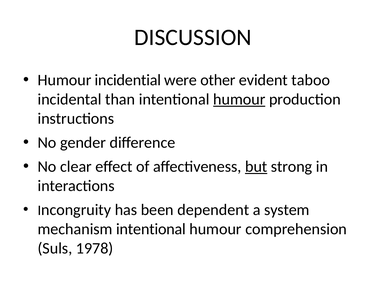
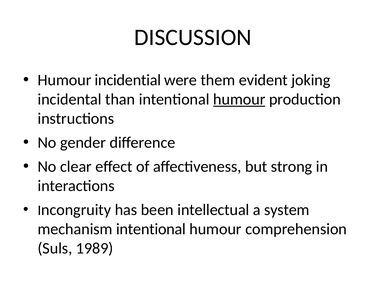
other: other -> them
taboo: taboo -> joking
but underline: present -> none
dependent: dependent -> intellectual
1978: 1978 -> 1989
